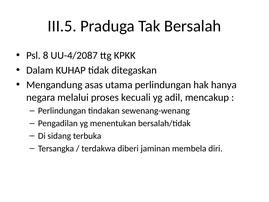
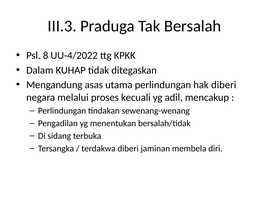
III.5: III.5 -> III.3
UU-4/2087: UU-4/2087 -> UU-4/2022
hak hanya: hanya -> diberi
